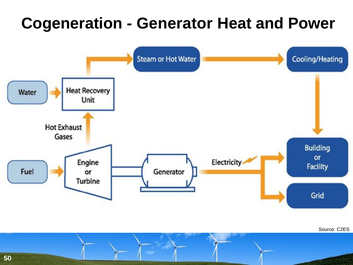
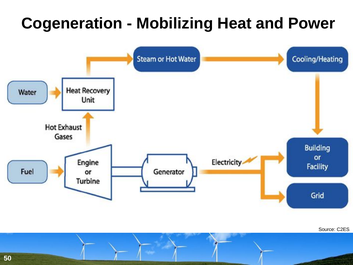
Generator: Generator -> Mobilizing
